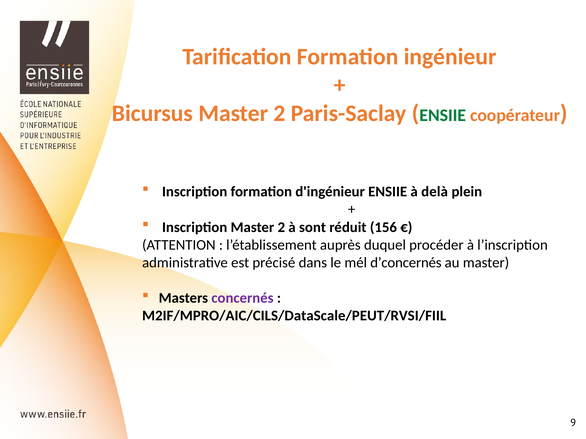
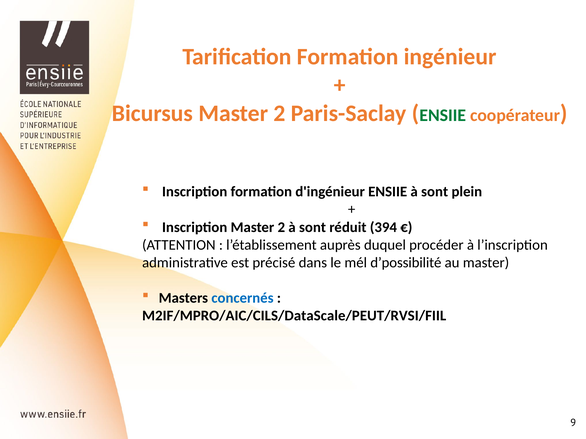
ENSIIE à delà: delà -> sont
156: 156 -> 394
d’concernés: d’concernés -> d’possibilité
concernés colour: purple -> blue
